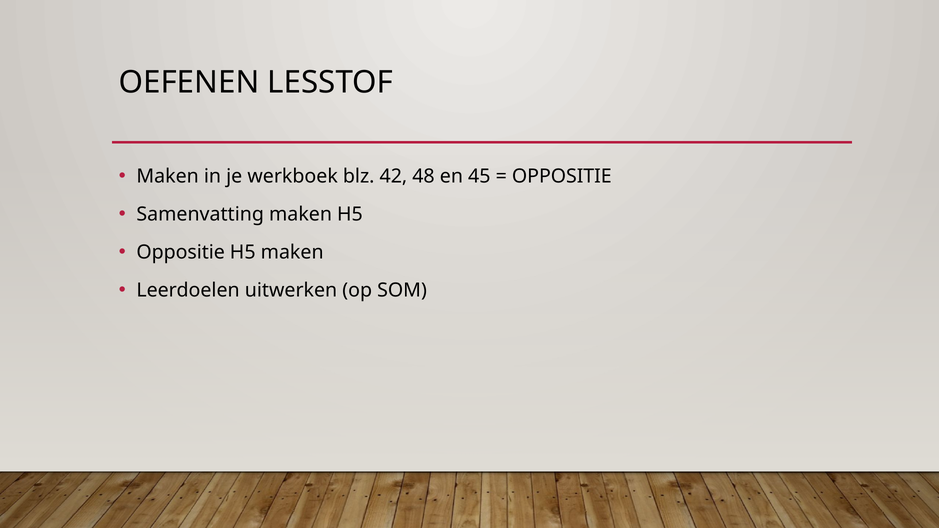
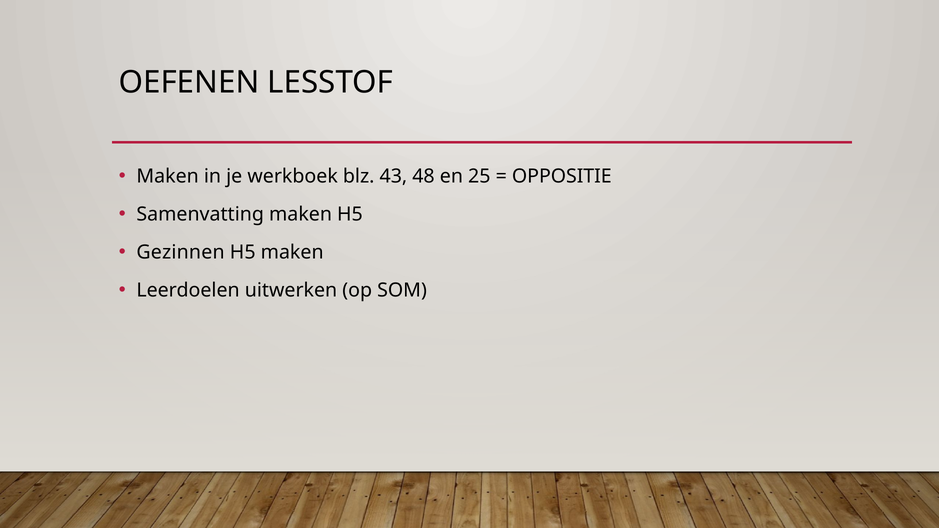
42: 42 -> 43
45: 45 -> 25
Oppositie at (181, 252): Oppositie -> Gezinnen
